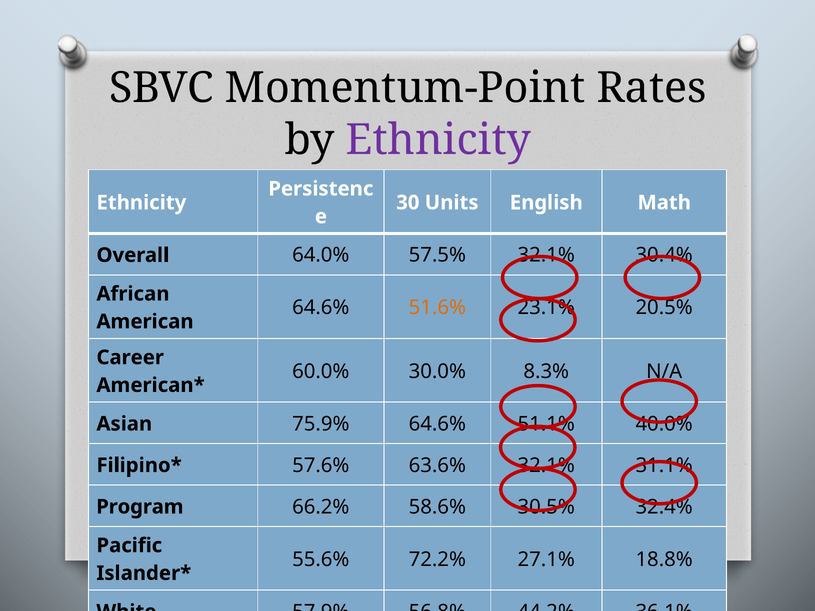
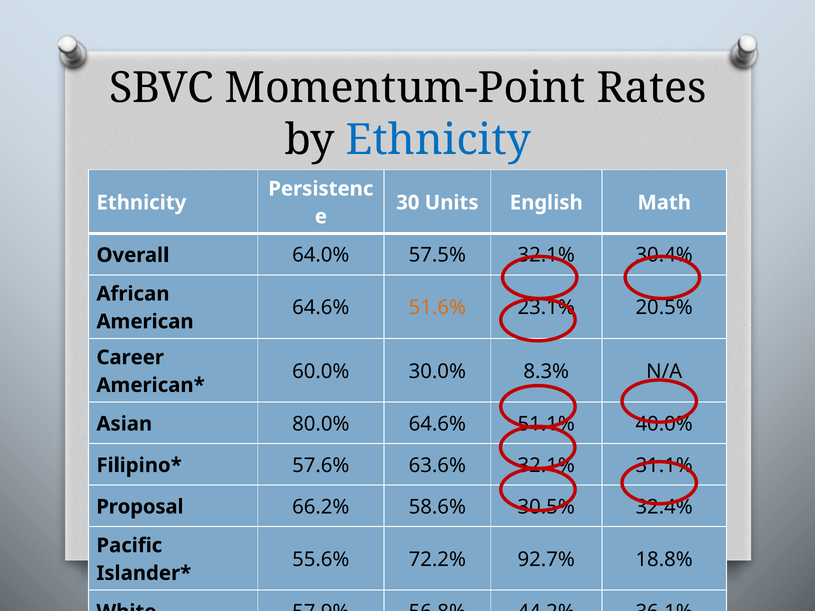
Ethnicity at (438, 140) colour: purple -> blue
75.9%: 75.9% -> 80.0%
Program: Program -> Proposal
27.1%: 27.1% -> 92.7%
